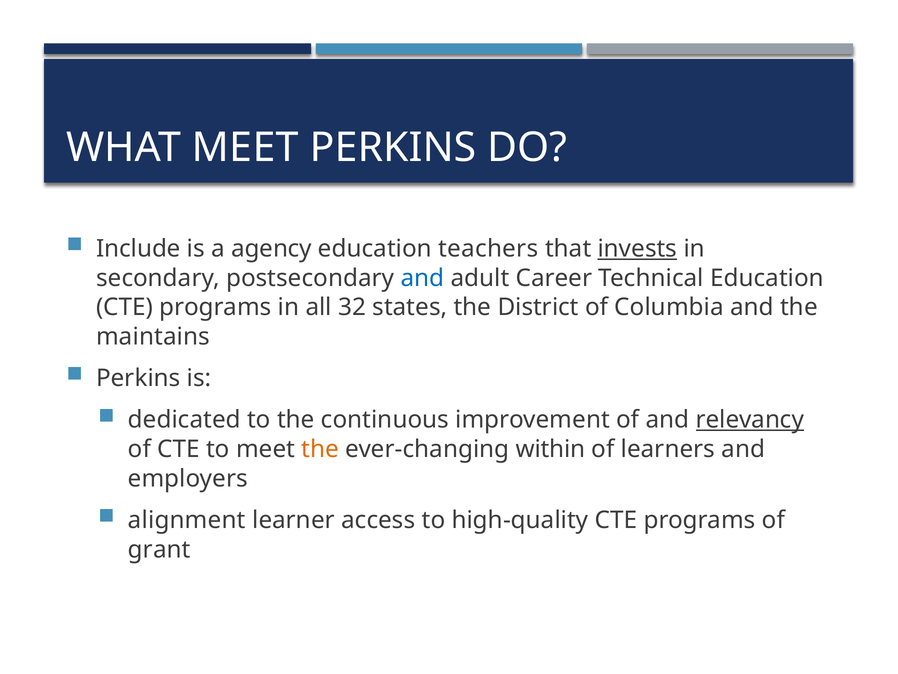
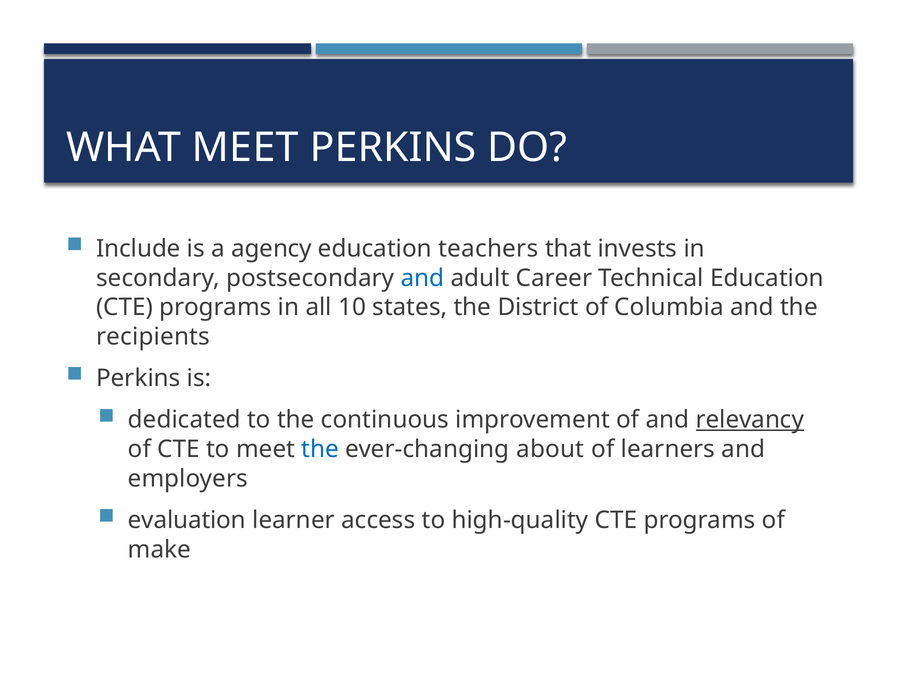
invests underline: present -> none
32: 32 -> 10
maintains: maintains -> recipients
the at (320, 449) colour: orange -> blue
within: within -> about
alignment: alignment -> evaluation
grant: grant -> make
